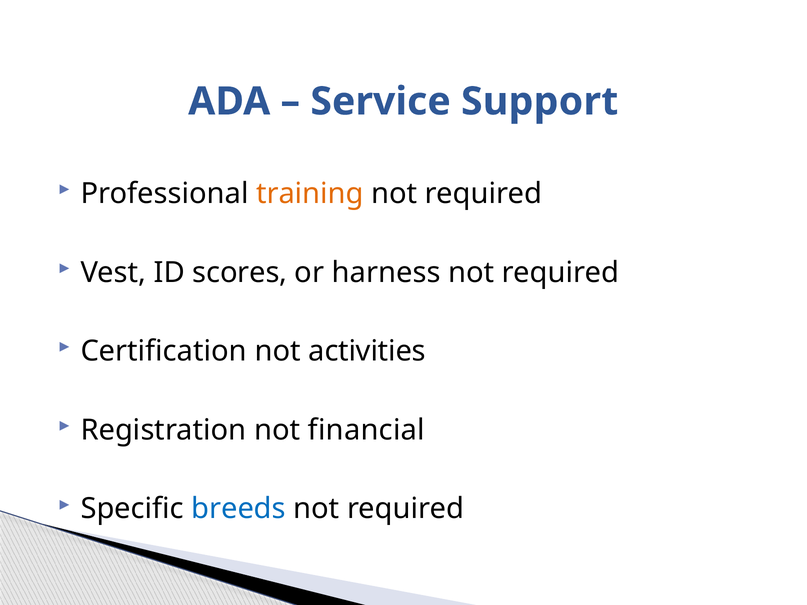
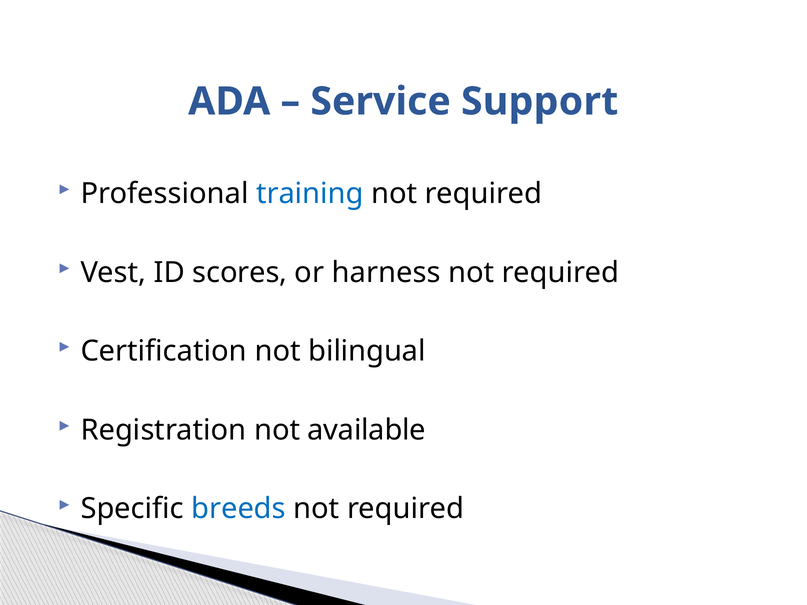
training colour: orange -> blue
activities: activities -> bilingual
financial: financial -> available
